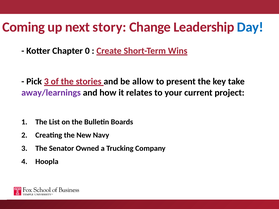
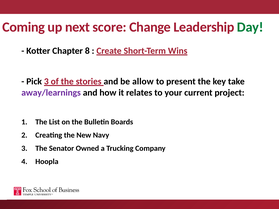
story: story -> score
Day colour: blue -> green
0: 0 -> 8
